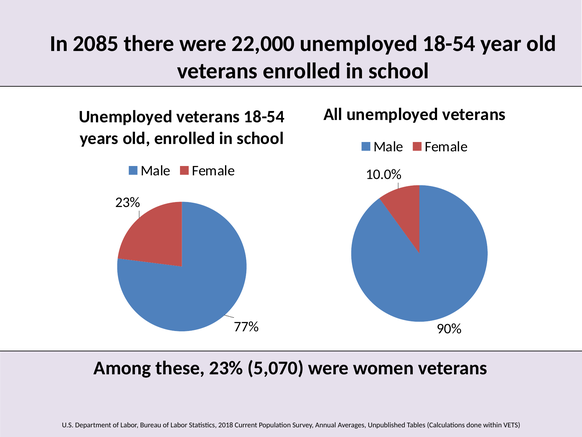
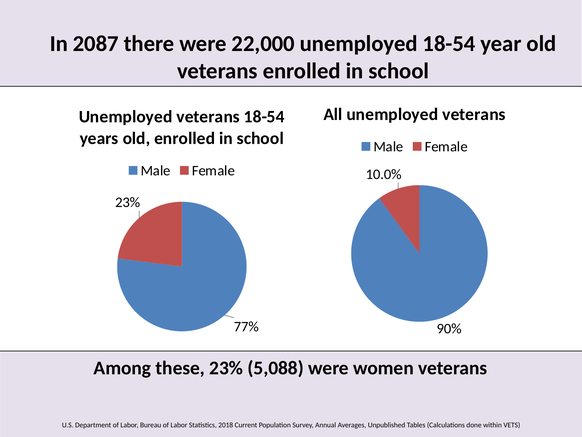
2085: 2085 -> 2087
5,070: 5,070 -> 5,088
